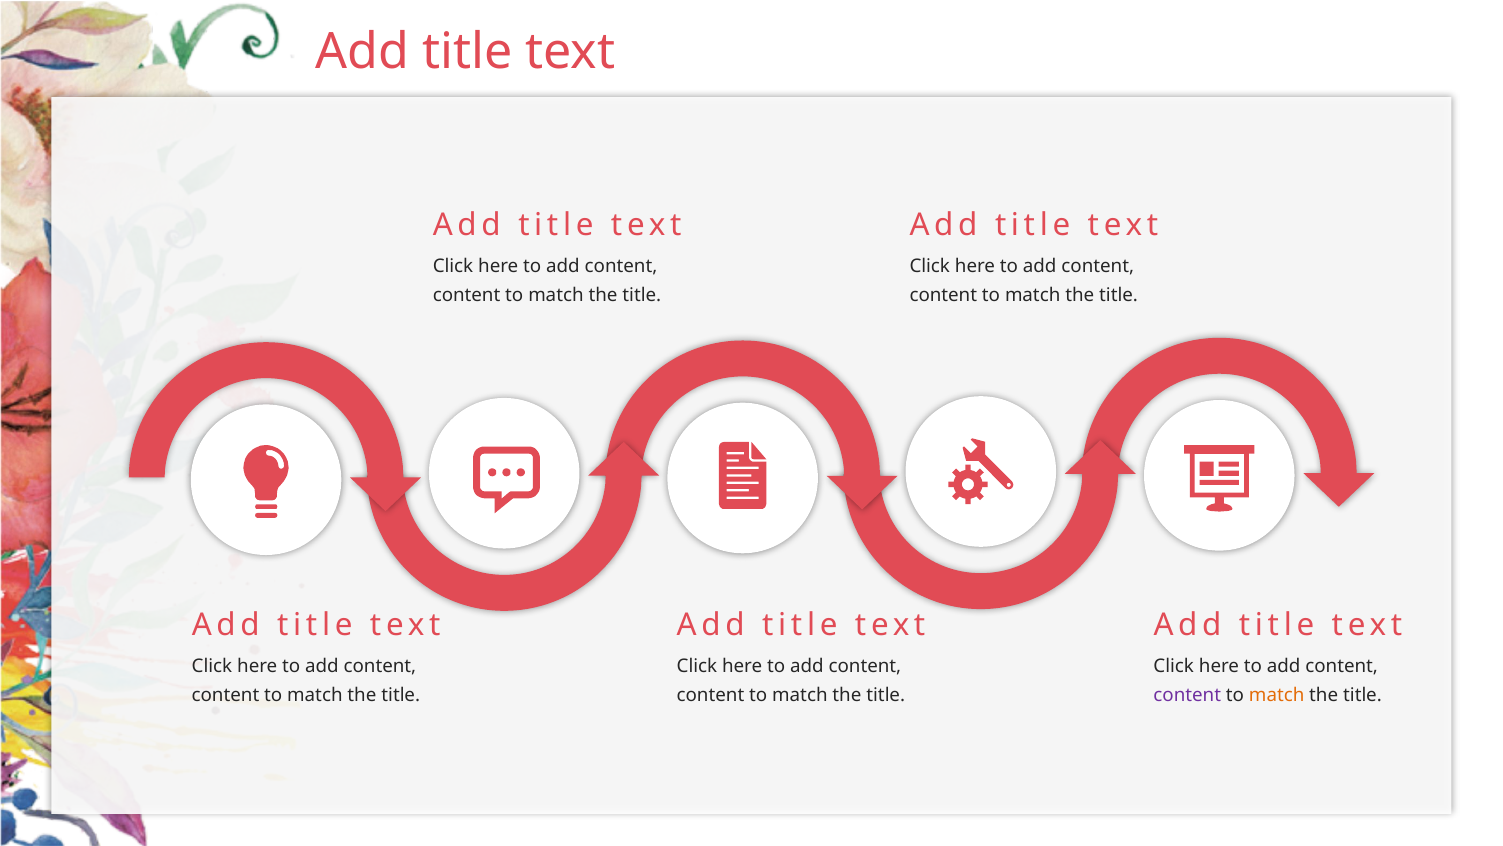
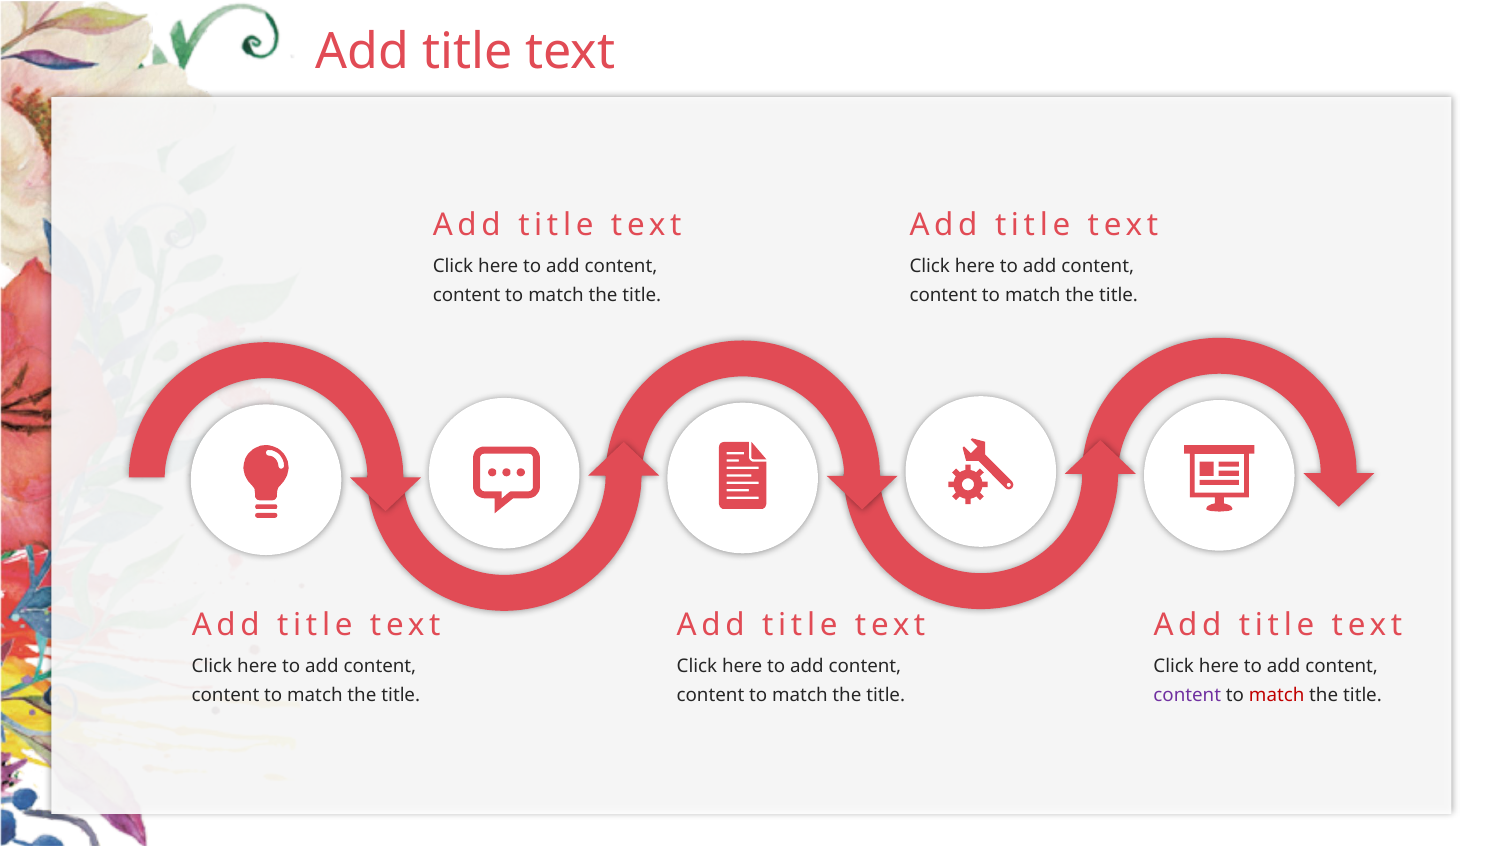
match at (1277, 695) colour: orange -> red
